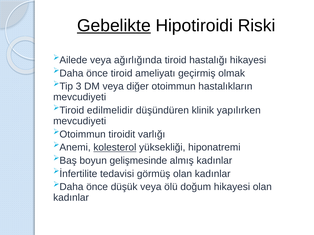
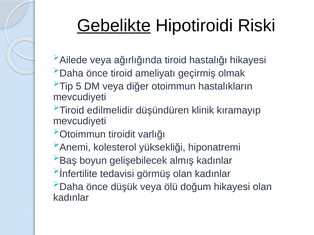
3: 3 -> 5
yapılırken: yapılırken -> kıramayıp
kolesterol underline: present -> none
gelişmesinde: gelişmesinde -> gelişebilecek
